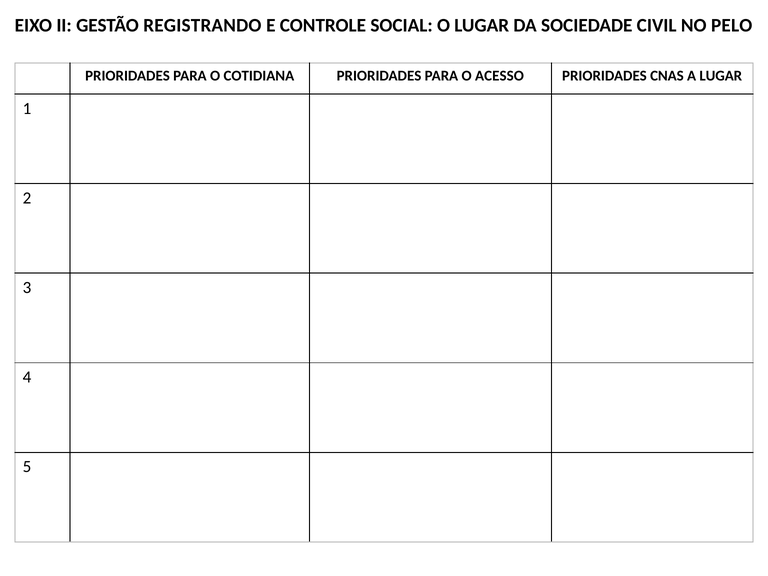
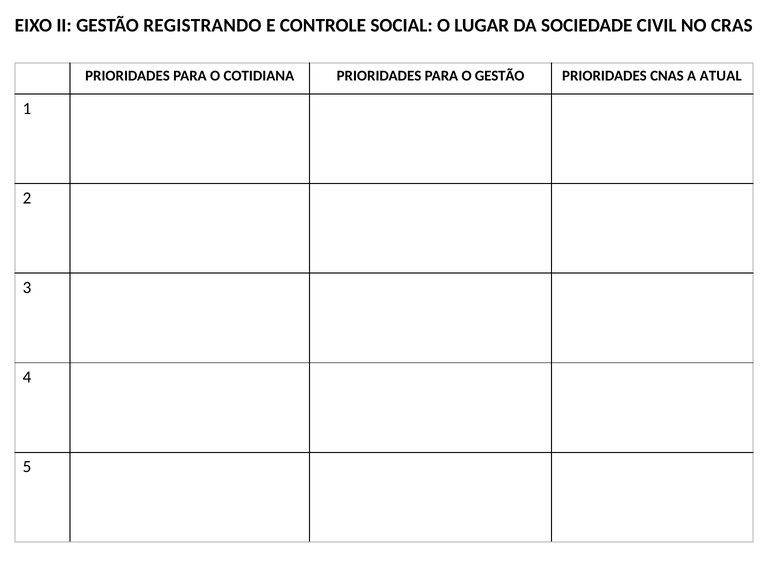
PELO: PELO -> CRAS
O ACESSO: ACESSO -> GESTÃO
A LUGAR: LUGAR -> ATUAL
